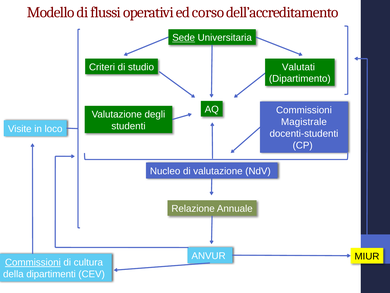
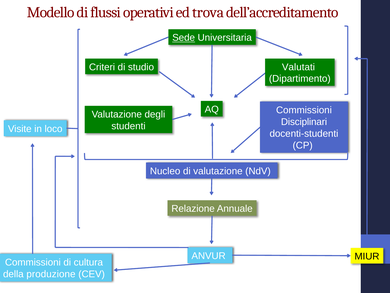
corso: corso -> trova
Magistrale: Magistrale -> Disciplinari
Commissioni at (33, 262) underline: present -> none
dipartimenti: dipartimenti -> produzione
